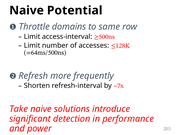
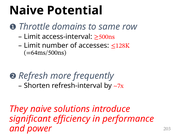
Take: Take -> They
detection: detection -> efficiency
